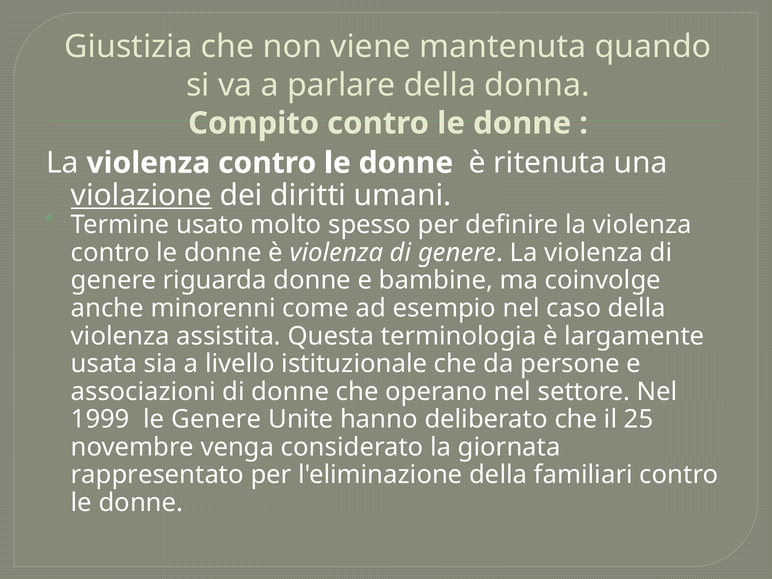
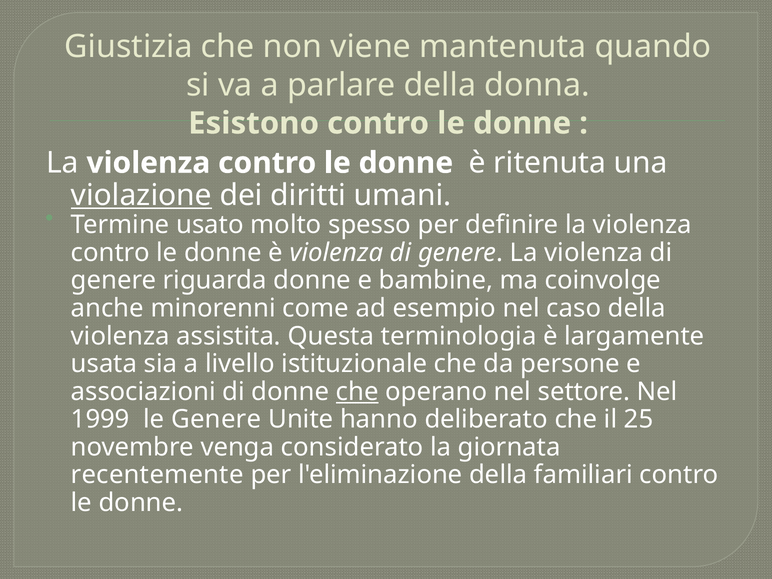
Compito: Compito -> Esistono
che at (357, 392) underline: none -> present
rappresentato: rappresentato -> recentemente
